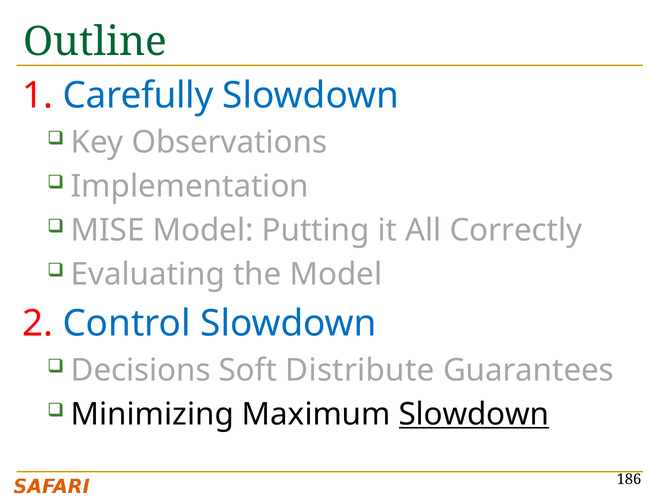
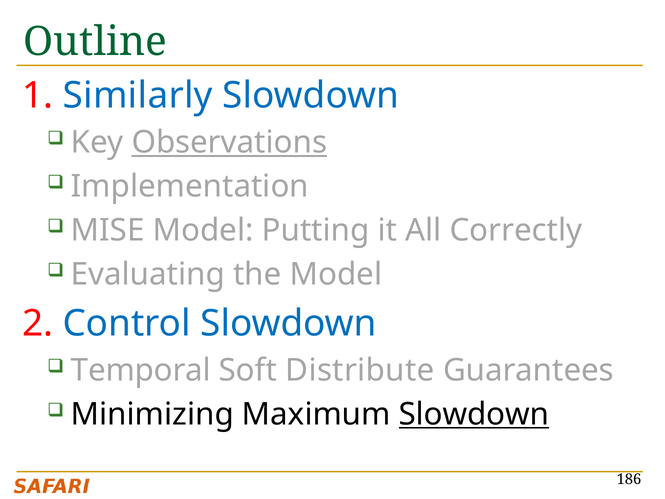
Carefully: Carefully -> Similarly
Observations underline: none -> present
Decisions: Decisions -> Temporal
